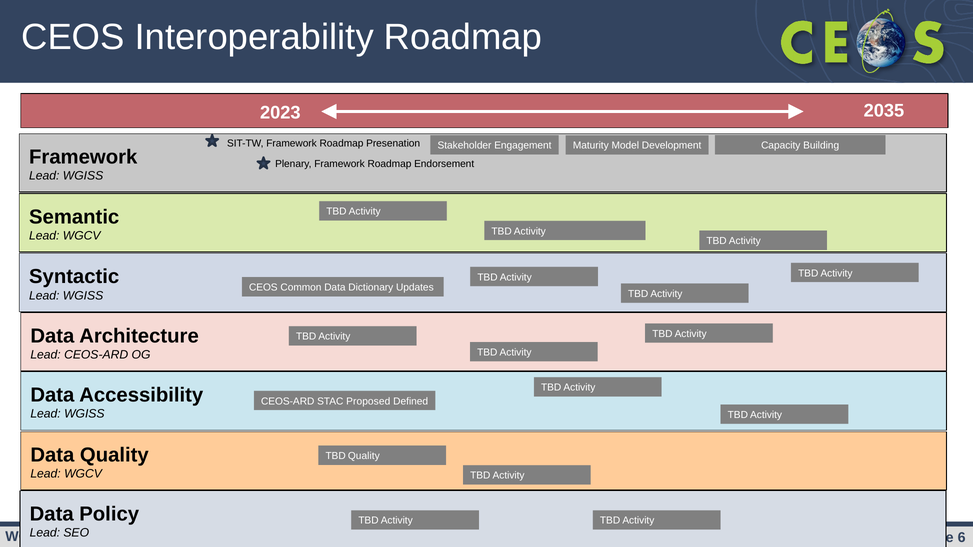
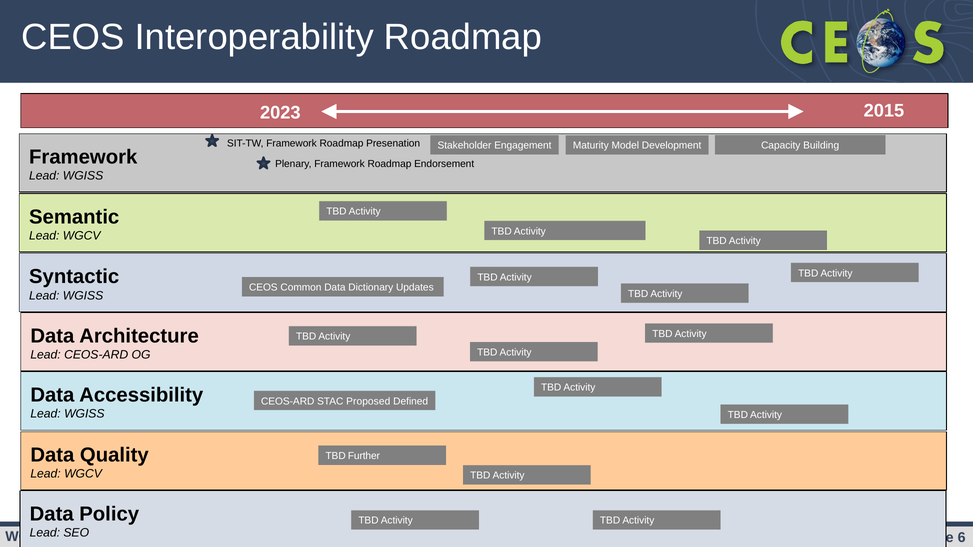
2035: 2035 -> 2015
TBD Quality: Quality -> Further
